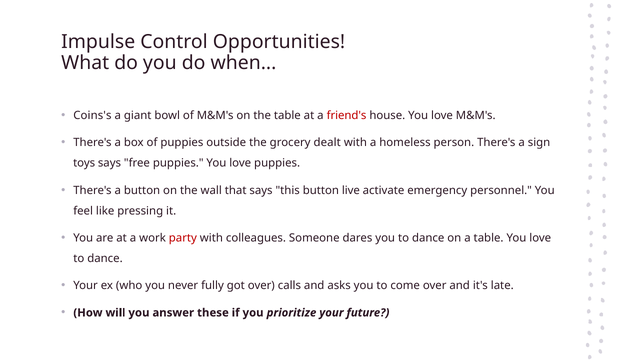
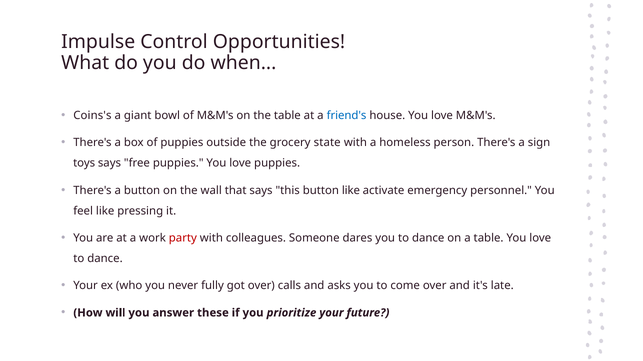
friend's colour: red -> blue
dealt: dealt -> state
button live: live -> like
